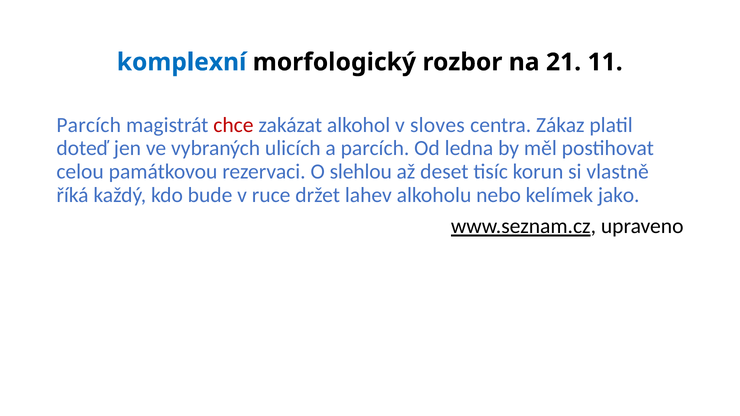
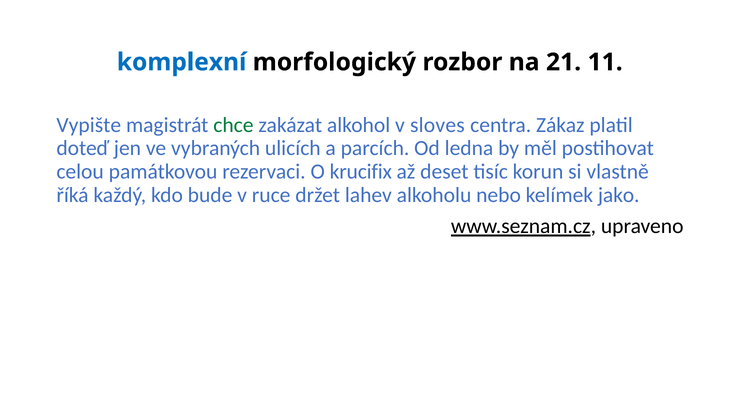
Parcích at (89, 125): Parcích -> Vypište
chce colour: red -> green
slehlou: slehlou -> krucifix
